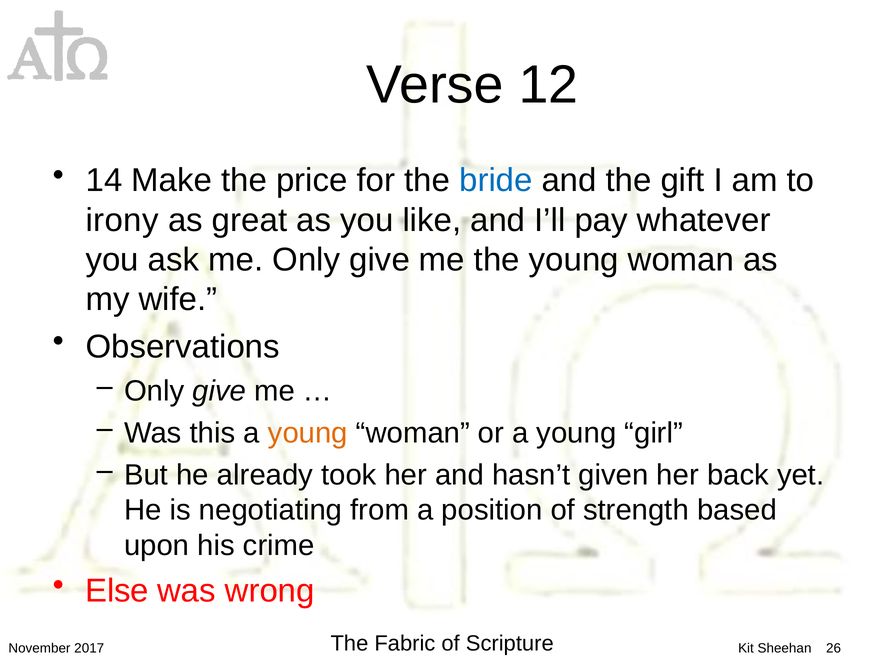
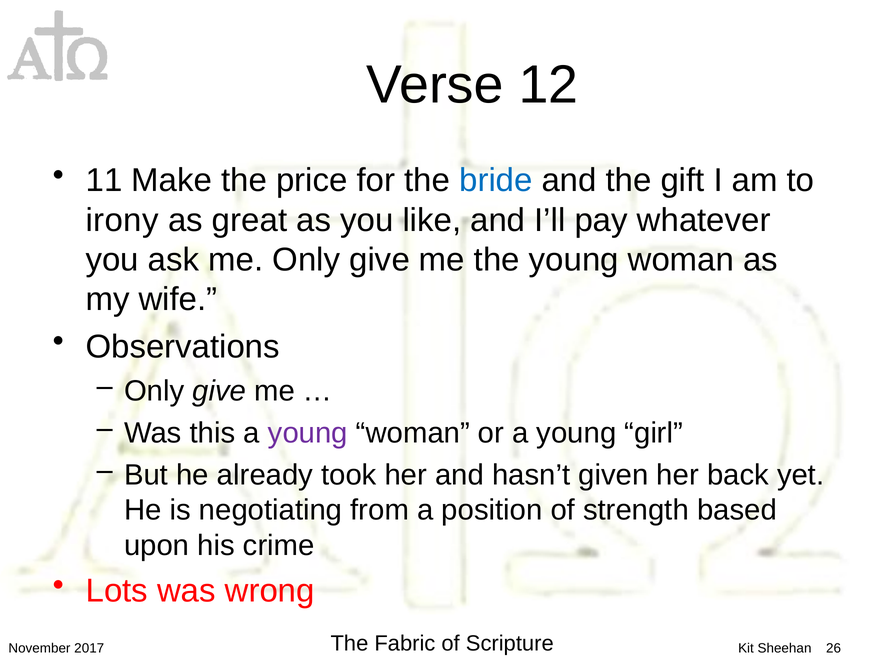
14: 14 -> 11
young at (308, 432) colour: orange -> purple
Else: Else -> Lots
